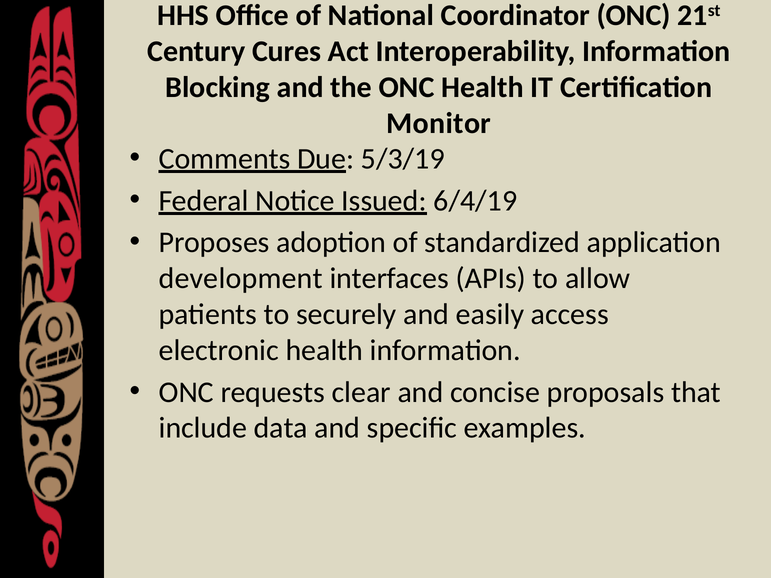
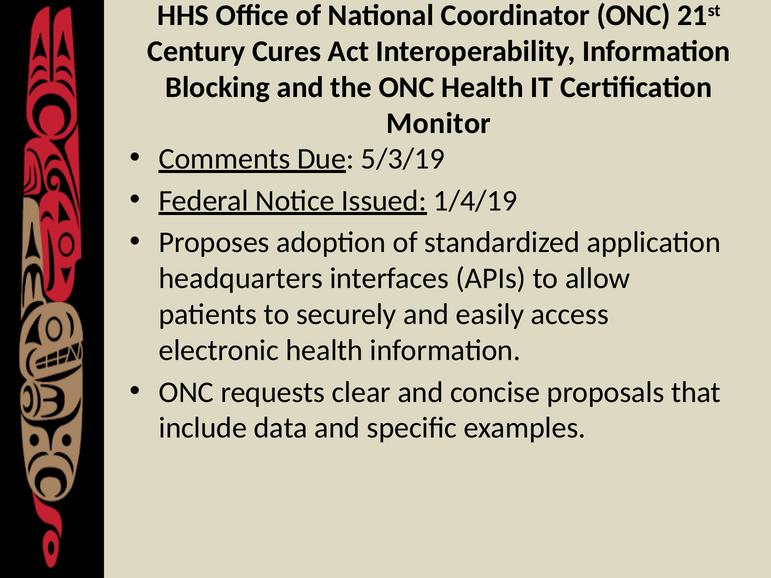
6/4/19: 6/4/19 -> 1/4/19
development: development -> headquarters
